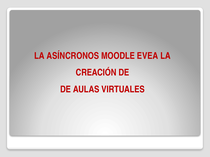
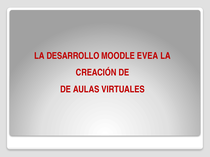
ASÍNCRONOS: ASÍNCRONOS -> DESARROLLO
